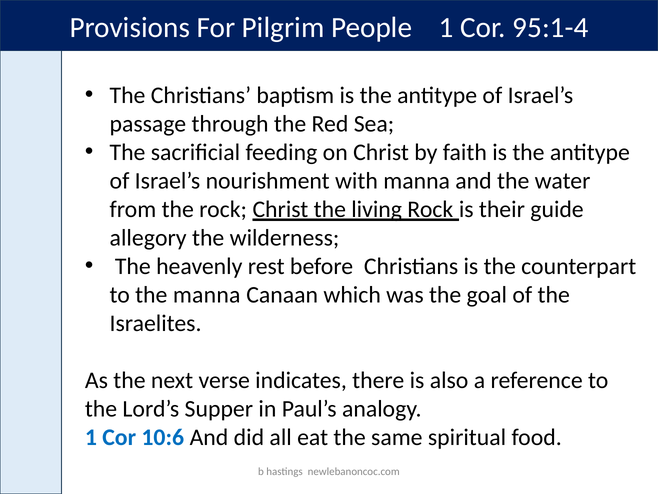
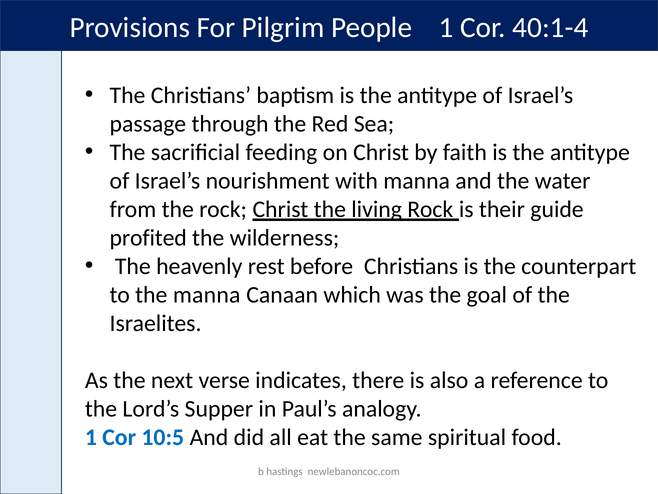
95:1-4: 95:1-4 -> 40:1-4
allegory: allegory -> profited
10:6: 10:6 -> 10:5
